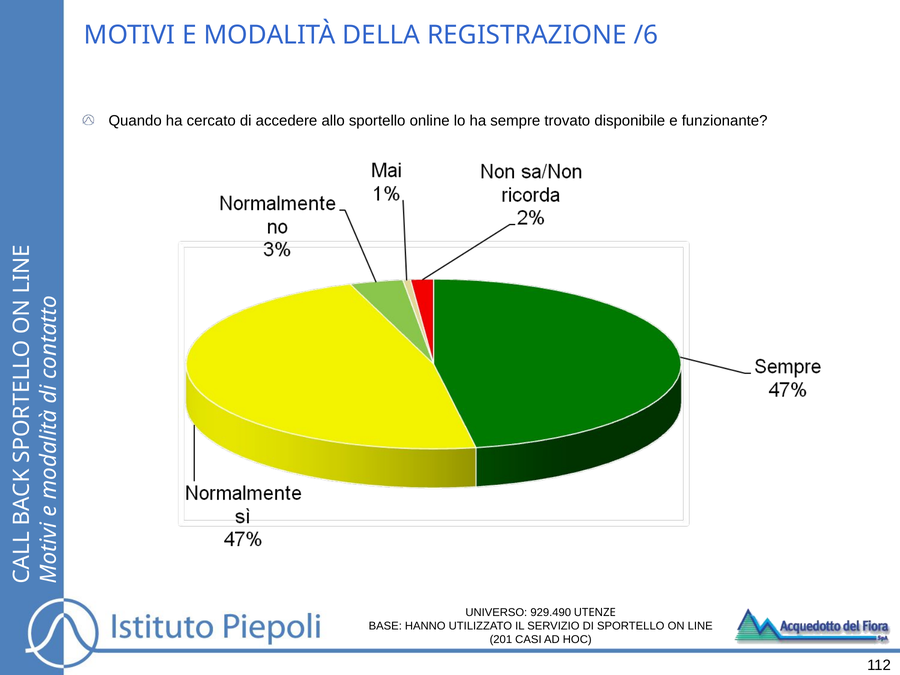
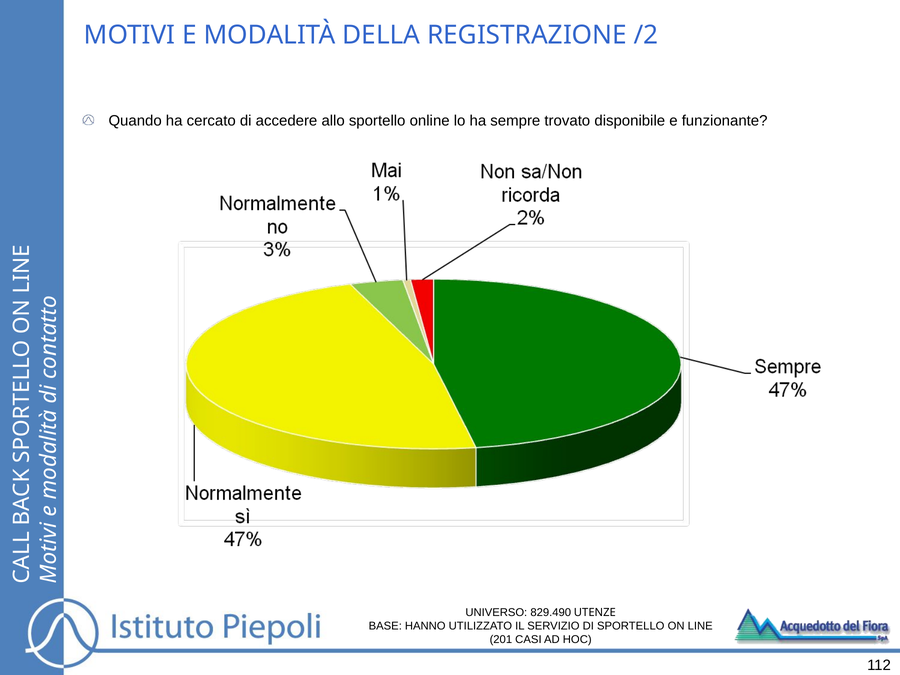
/6: /6 -> /2
929.490: 929.490 -> 829.490
